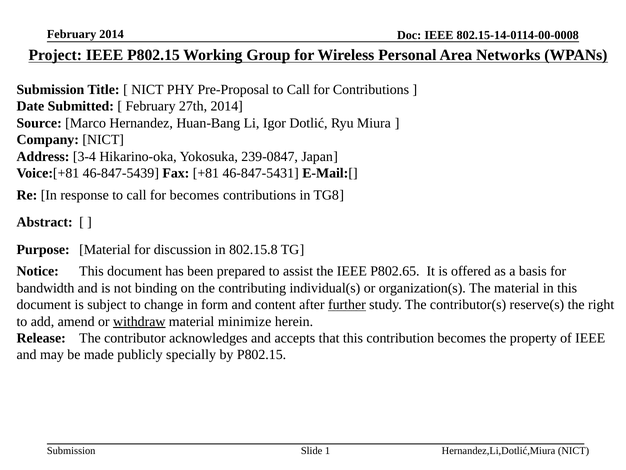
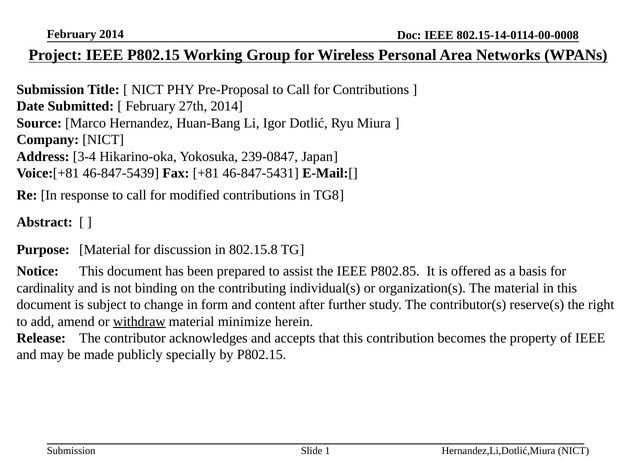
for becomes: becomes -> modified
P802.65: P802.65 -> P802.85
bandwidth: bandwidth -> cardinality
further underline: present -> none
